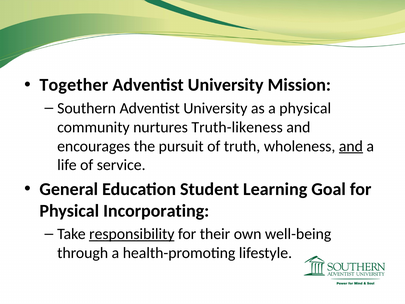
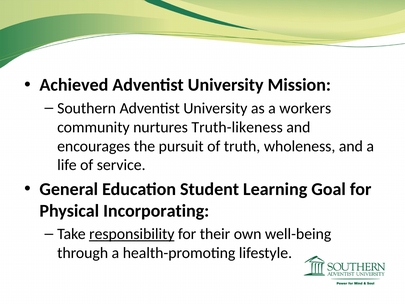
Together: Together -> Achieved
a physical: physical -> workers
and at (351, 146) underline: present -> none
